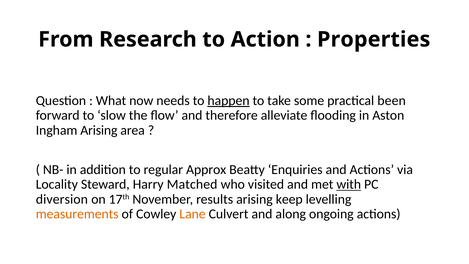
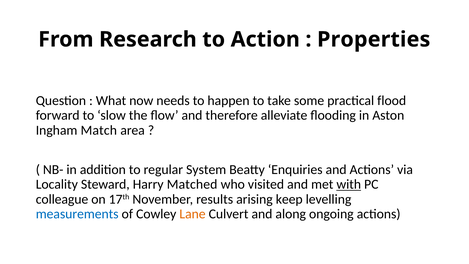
happen underline: present -> none
been: been -> flood
Ingham Arising: Arising -> Match
Approx: Approx -> System
diversion: diversion -> colleague
measurements colour: orange -> blue
